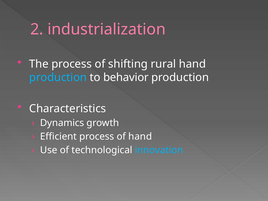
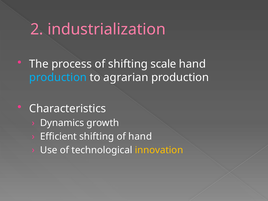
rural: rural -> scale
behavior: behavior -> agrarian
Efficient process: process -> shifting
innovation colour: light blue -> yellow
